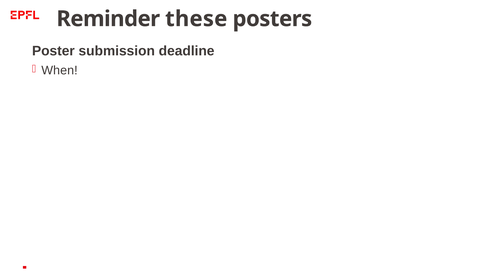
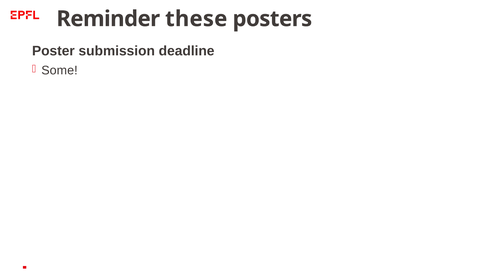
When: When -> Some
